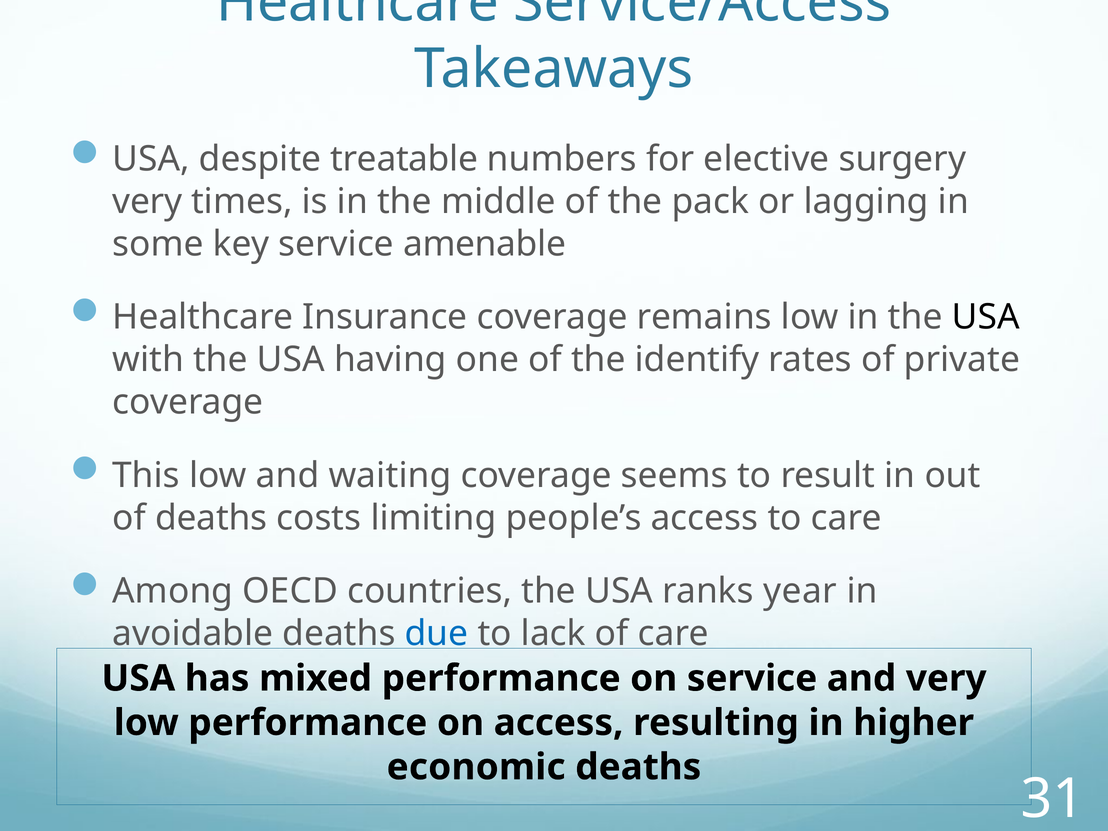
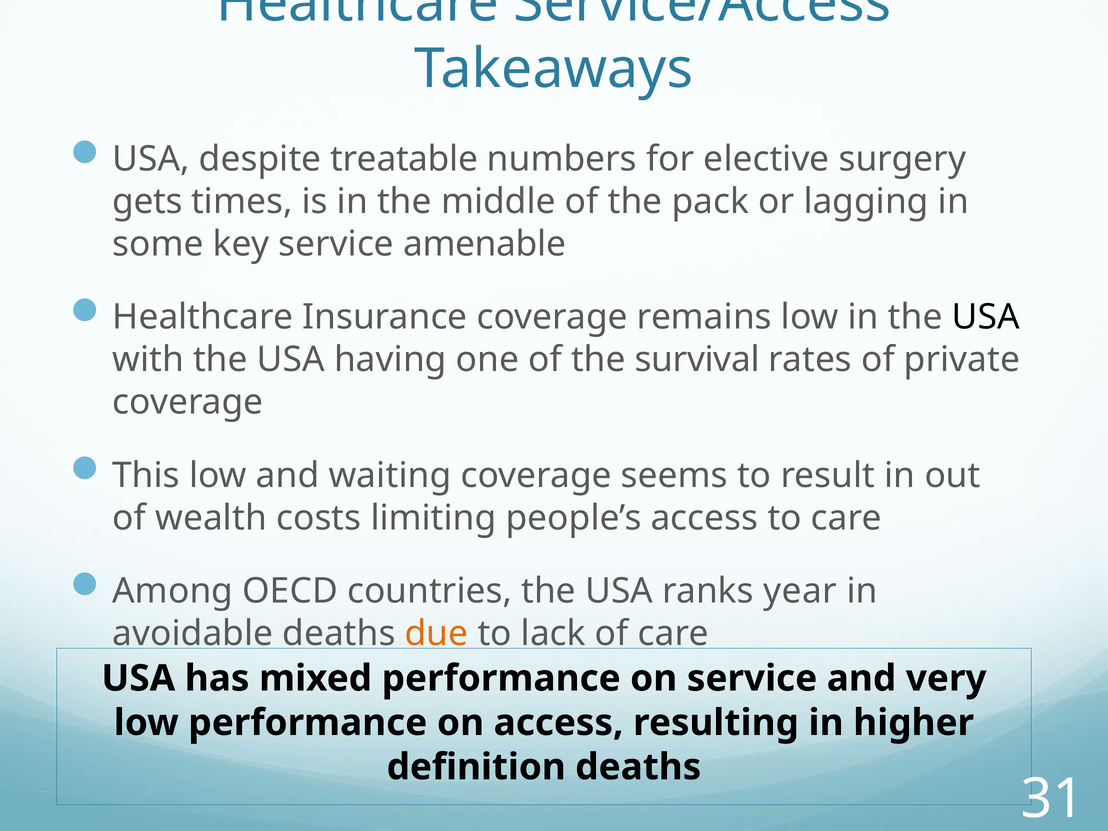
very at (147, 202): very -> gets
identify: identify -> survival
of deaths: deaths -> wealth
due colour: blue -> orange
economic: economic -> definition
